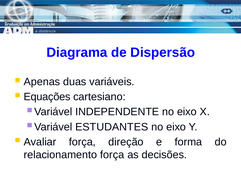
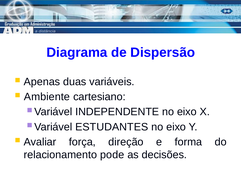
Equações: Equações -> Ambiente
relacionamento força: força -> pode
